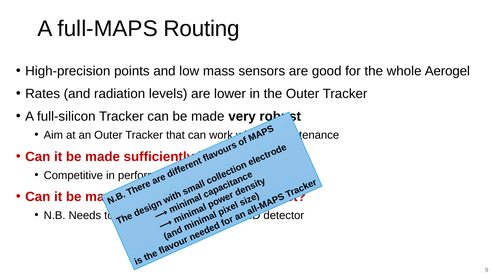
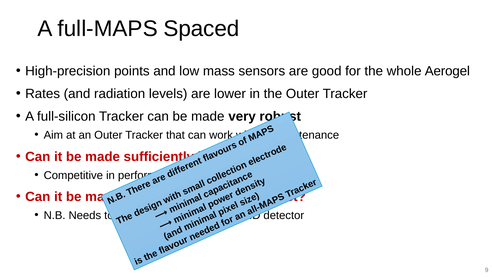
Routing: Routing -> Spaced
